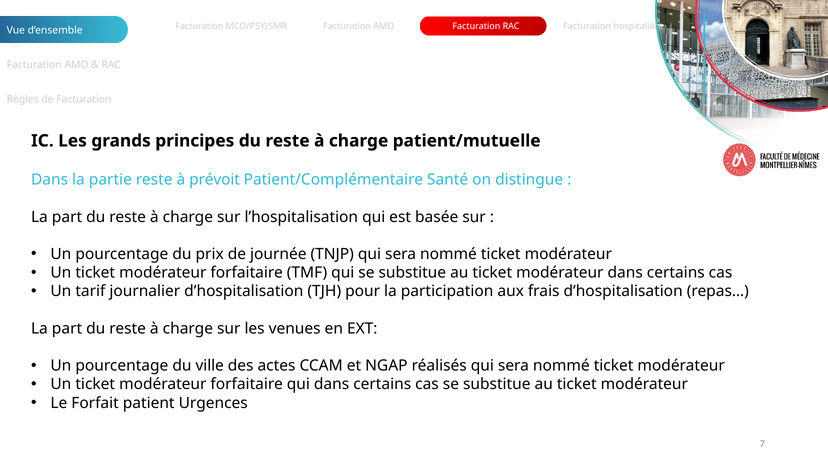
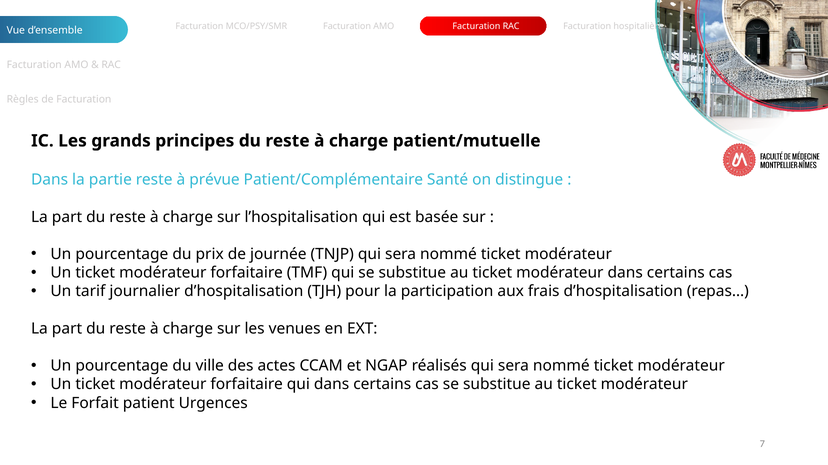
prévoit: prévoit -> prévue
